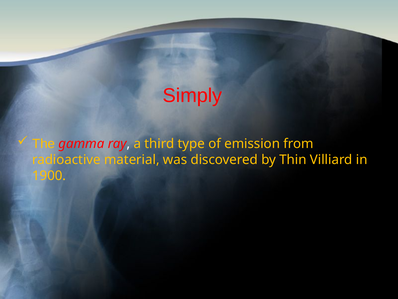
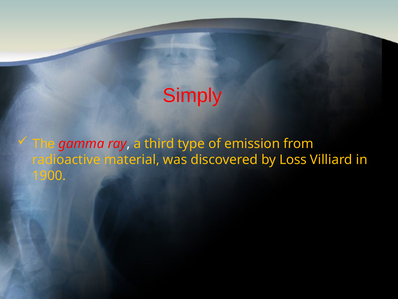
Thin: Thin -> Loss
